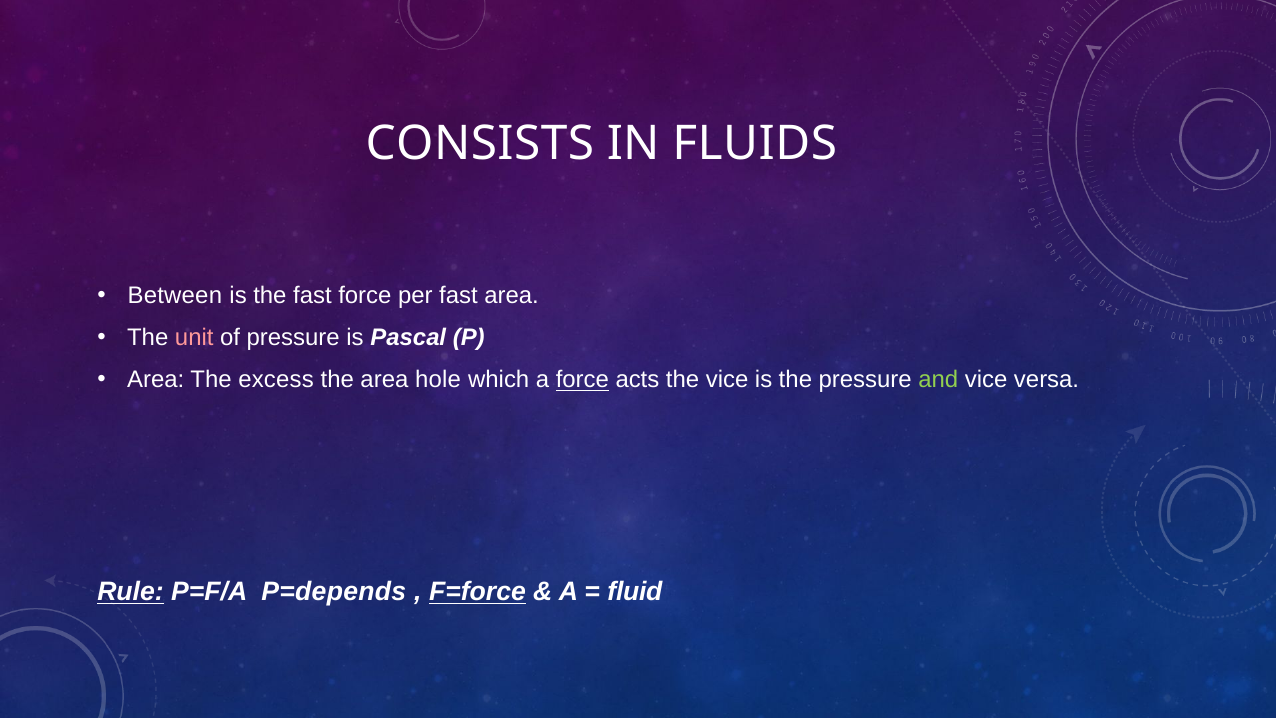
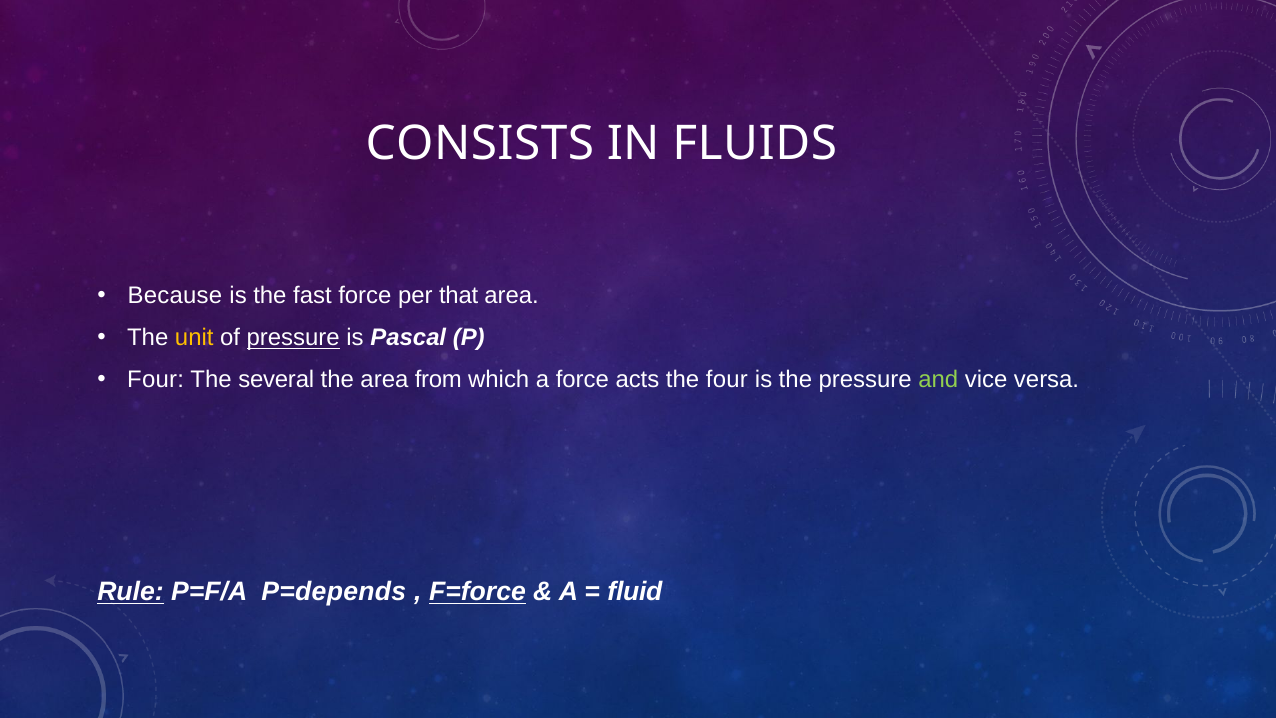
Between: Between -> Because
per fast: fast -> that
unit colour: pink -> yellow
pressure at (293, 338) underline: none -> present
Area at (156, 380): Area -> Four
excess: excess -> several
hole: hole -> from
force at (582, 380) underline: present -> none
the vice: vice -> four
